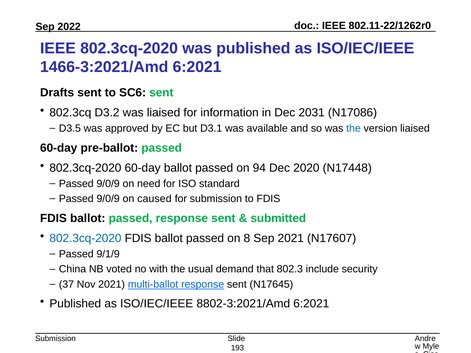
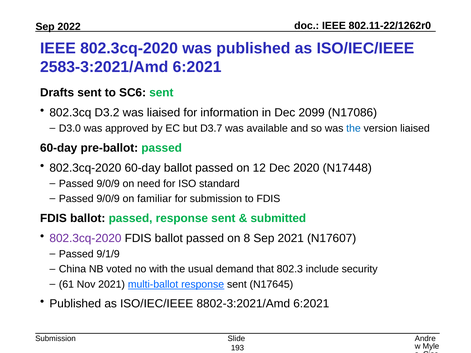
1466-3:2021/Amd: 1466-3:2021/Amd -> 2583-3:2021/Amd
2031: 2031 -> 2099
D3.5: D3.5 -> D3.0
D3.1: D3.1 -> D3.7
94: 94 -> 12
caused: caused -> familiar
802.3cq-2020 at (85, 238) colour: blue -> purple
37: 37 -> 61
